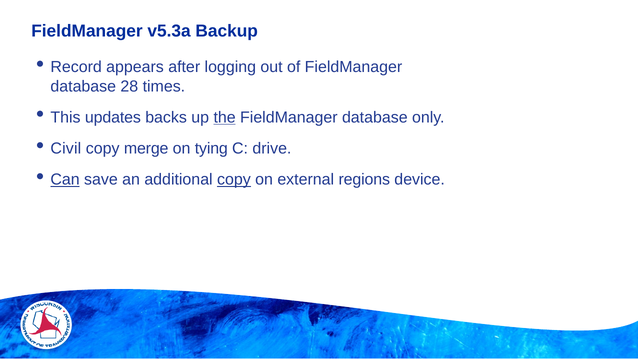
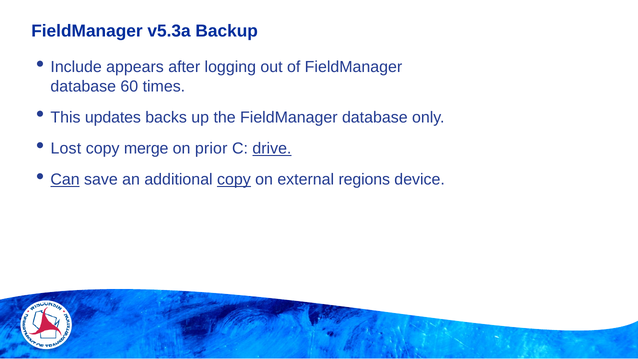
Record: Record -> Include
28: 28 -> 60
the underline: present -> none
Civil: Civil -> Lost
tying: tying -> prior
drive underline: none -> present
